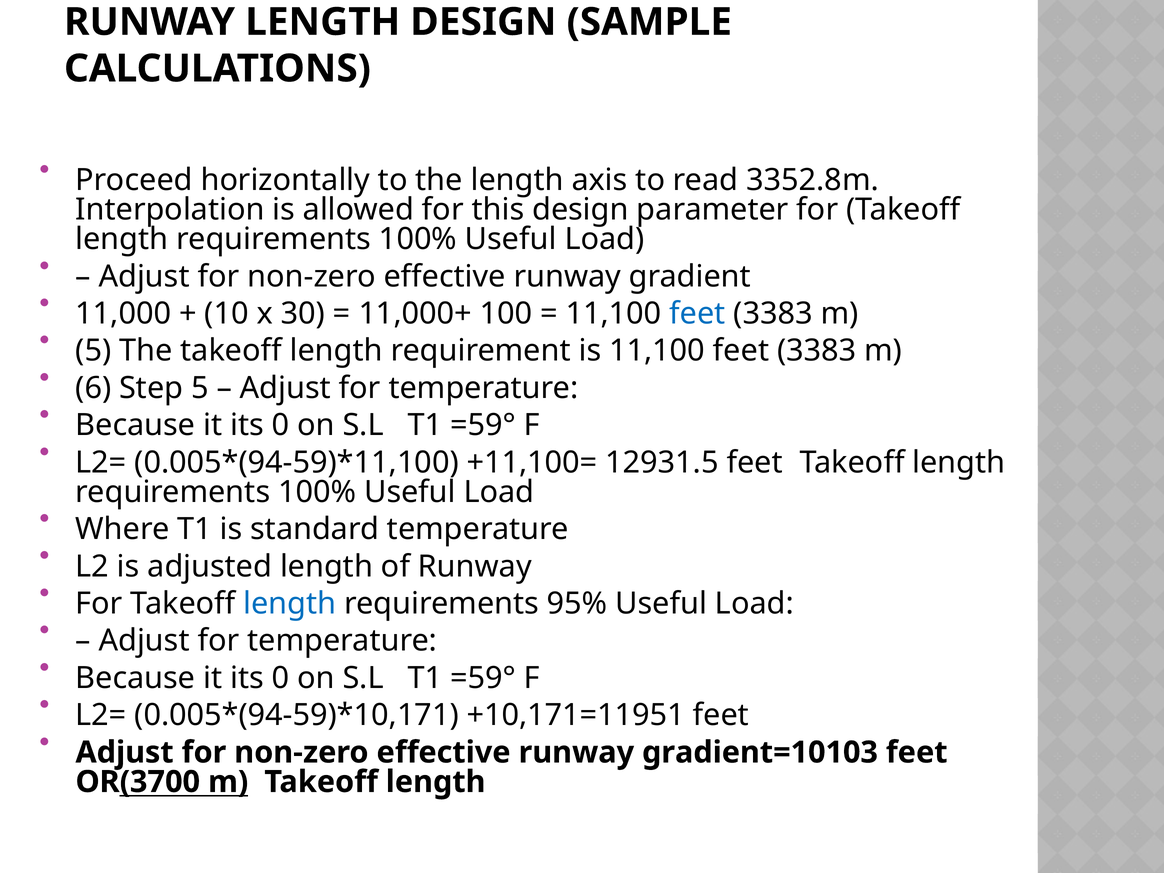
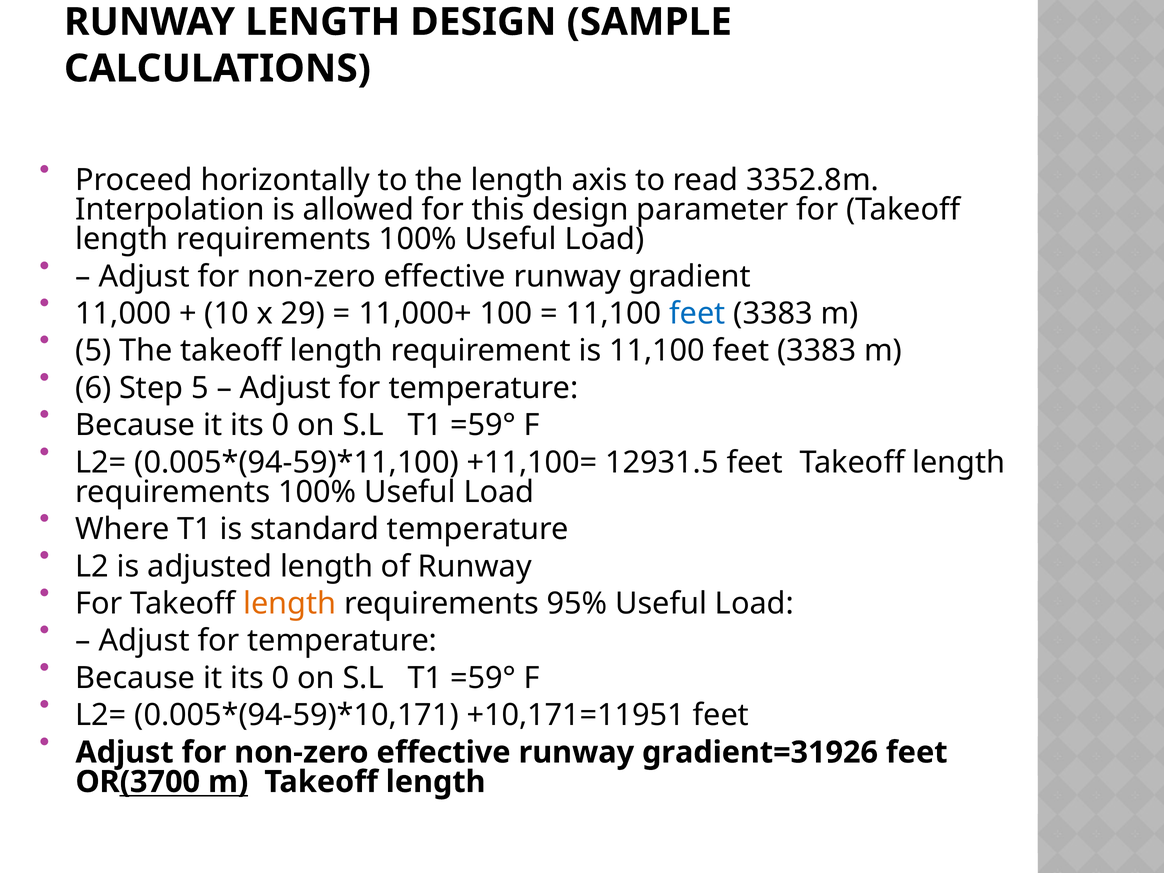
30: 30 -> 29
length at (290, 604) colour: blue -> orange
gradient=10103: gradient=10103 -> gradient=31926
